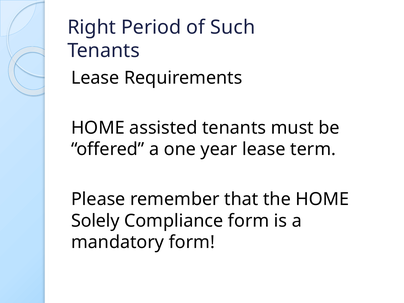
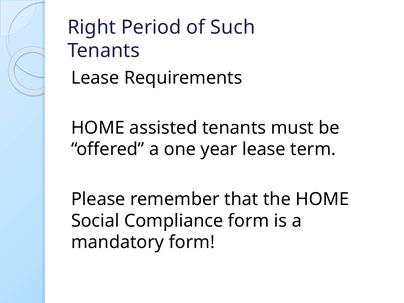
Solely: Solely -> Social
